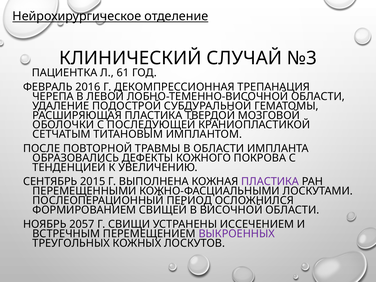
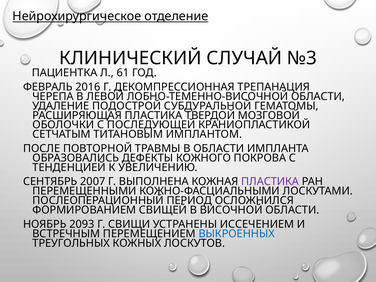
2015: 2015 -> 2007
2057: 2057 -> 2093
ВЫКРОЕННЫХ colour: purple -> blue
